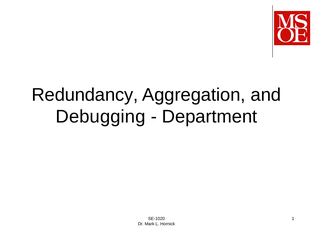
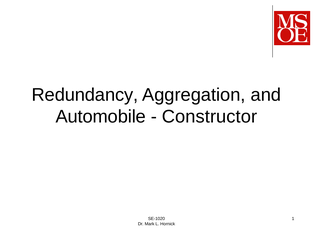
Debugging: Debugging -> Automobile
Department: Department -> Constructor
